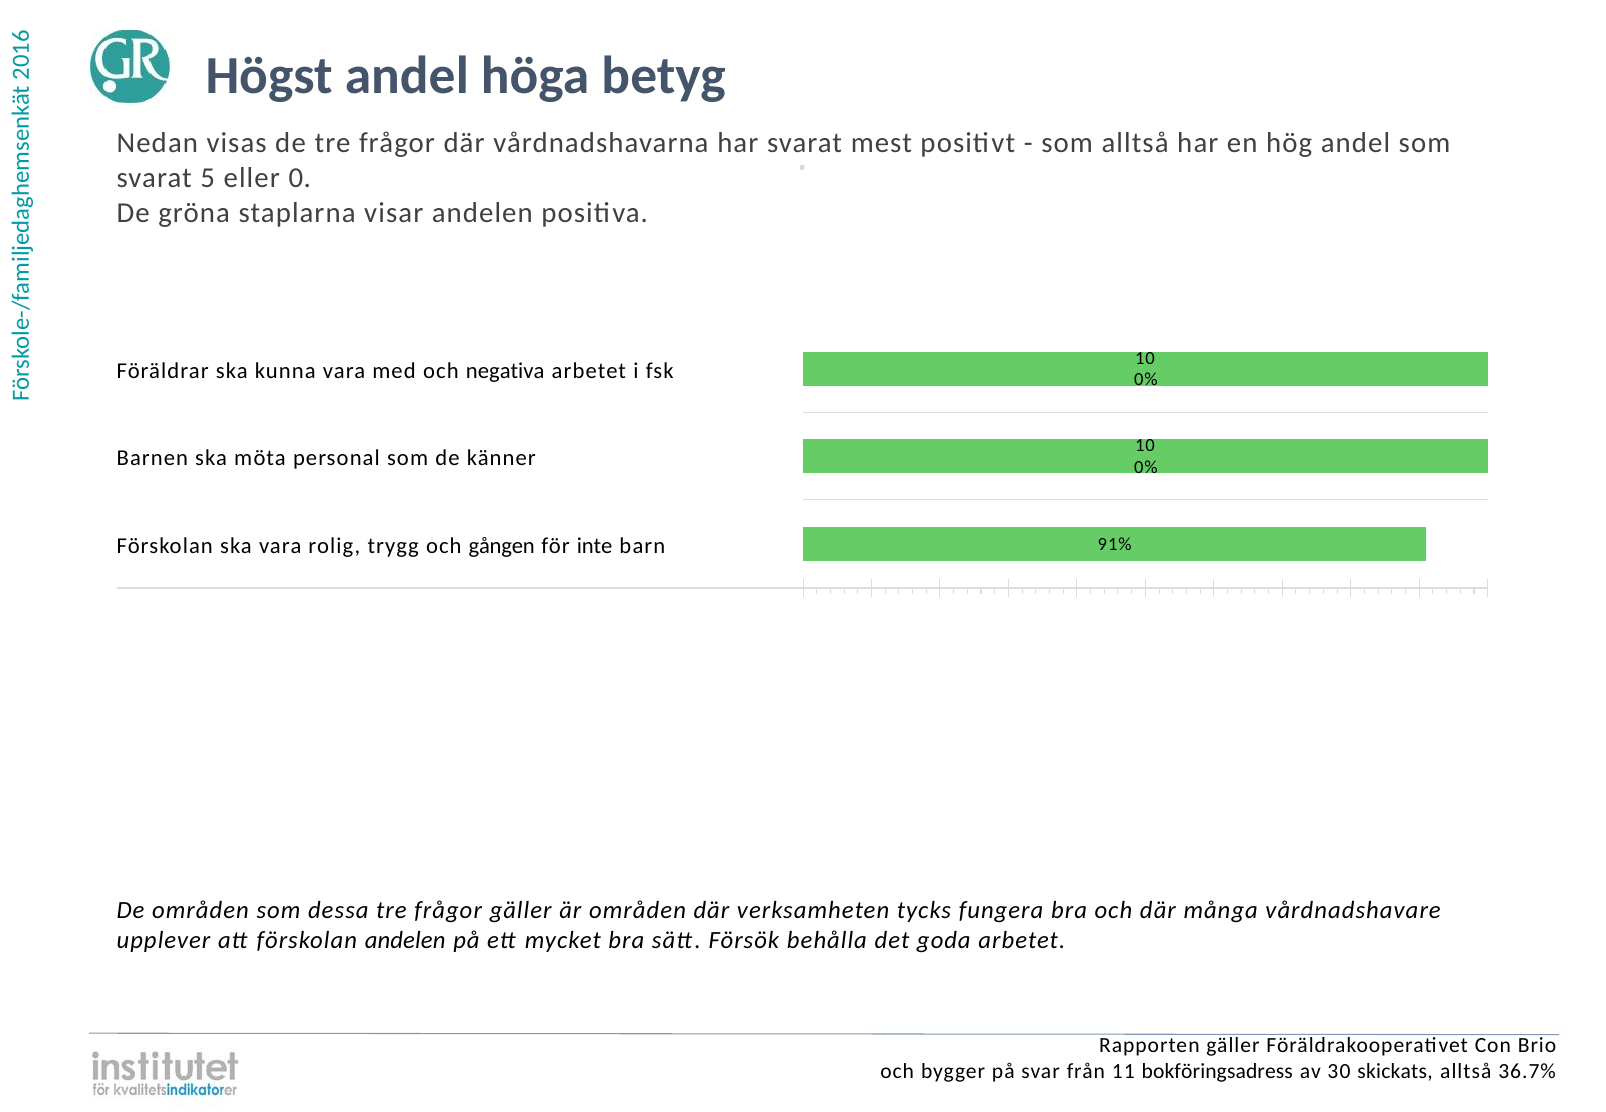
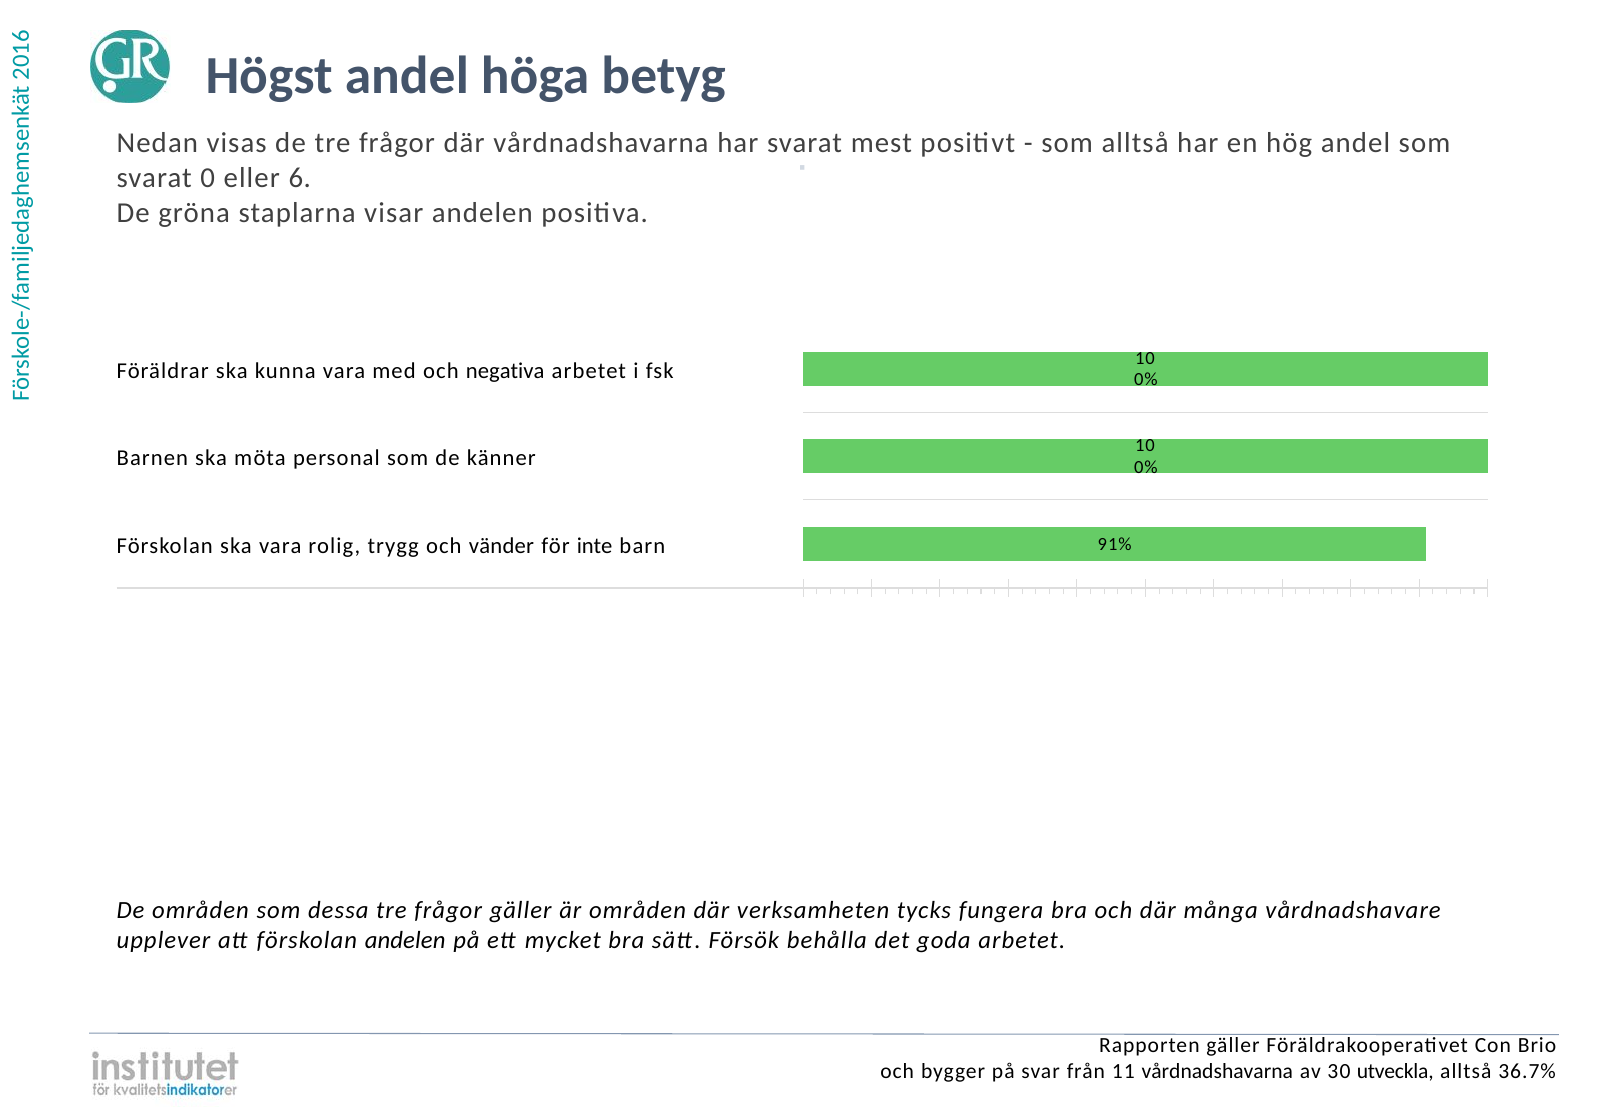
svarat 5: 5 -> 0
eller 0: 0 -> 6
gången: gången -> vänder
11 bokföringsadress: bokföringsadress -> vårdnadshavarna
skickats: skickats -> utveckla
